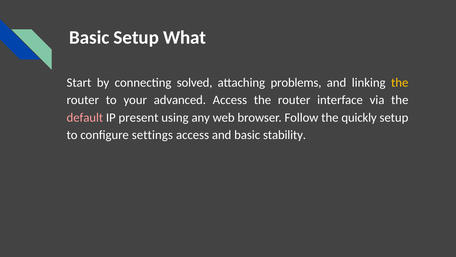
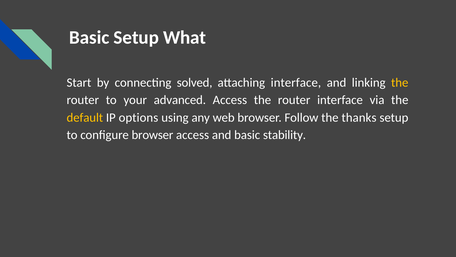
attaching problems: problems -> interface
default colour: pink -> yellow
present: present -> options
quickly: quickly -> thanks
configure settings: settings -> browser
